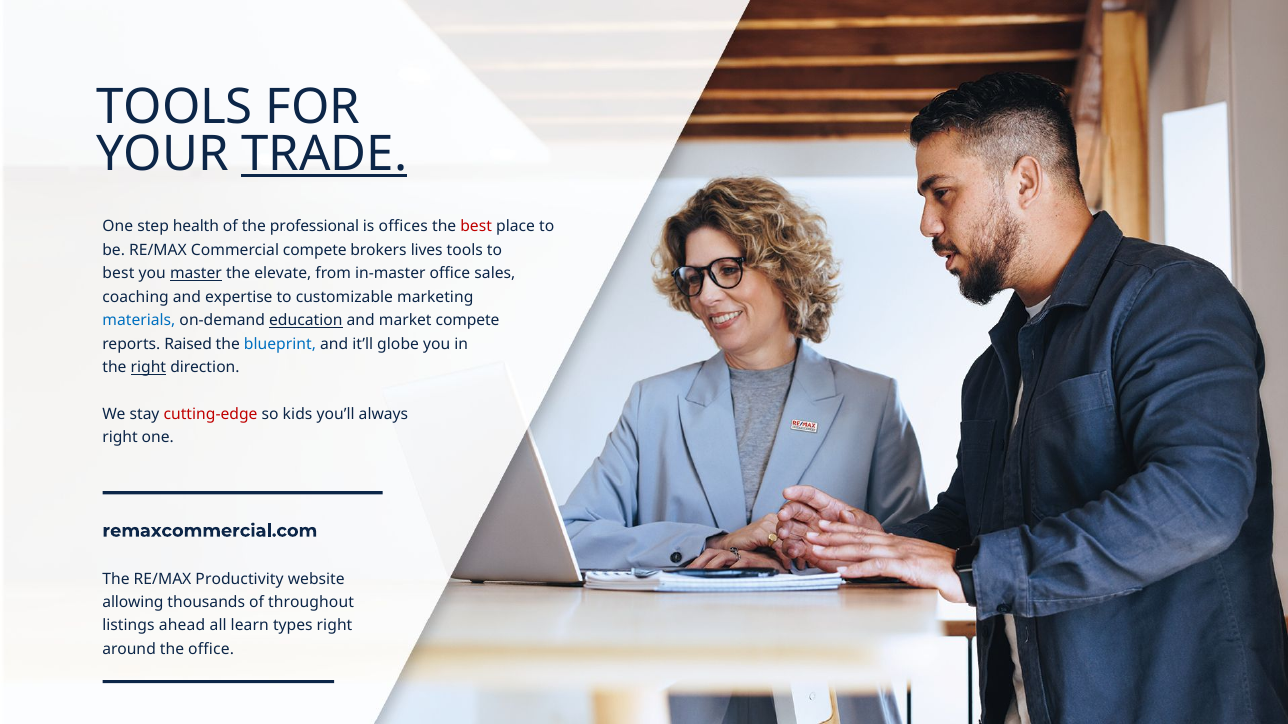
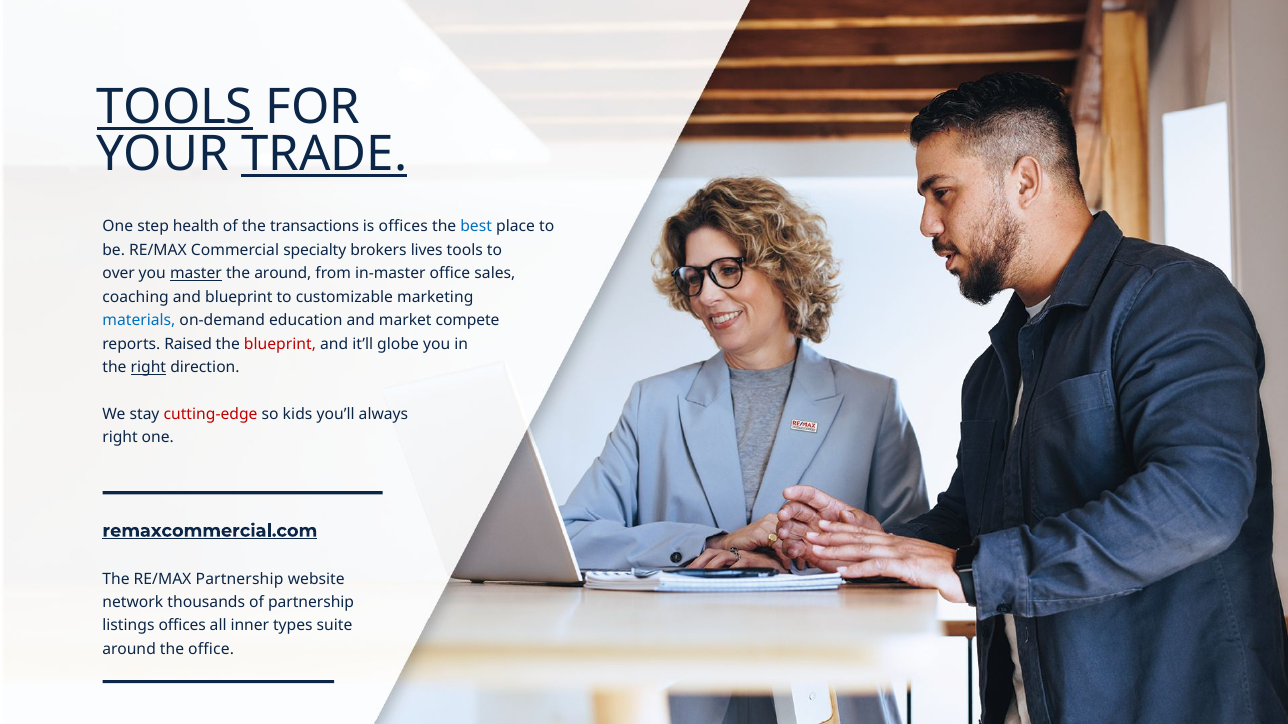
TOOLS at (175, 108) underline: none -> present
professional: professional -> transactions
best at (476, 227) colour: red -> blue
Commercial compete: compete -> specialty
best at (118, 274): best -> over
the elevate: elevate -> around
and expertise: expertise -> blueprint
education underline: present -> none
blueprint at (280, 344) colour: blue -> red
remaxcommercial.com underline: none -> present
RE/MAX Productivity: Productivity -> Partnership
allowing: allowing -> network
of throughout: throughout -> partnership
listings ahead: ahead -> offices
learn: learn -> inner
types right: right -> suite
